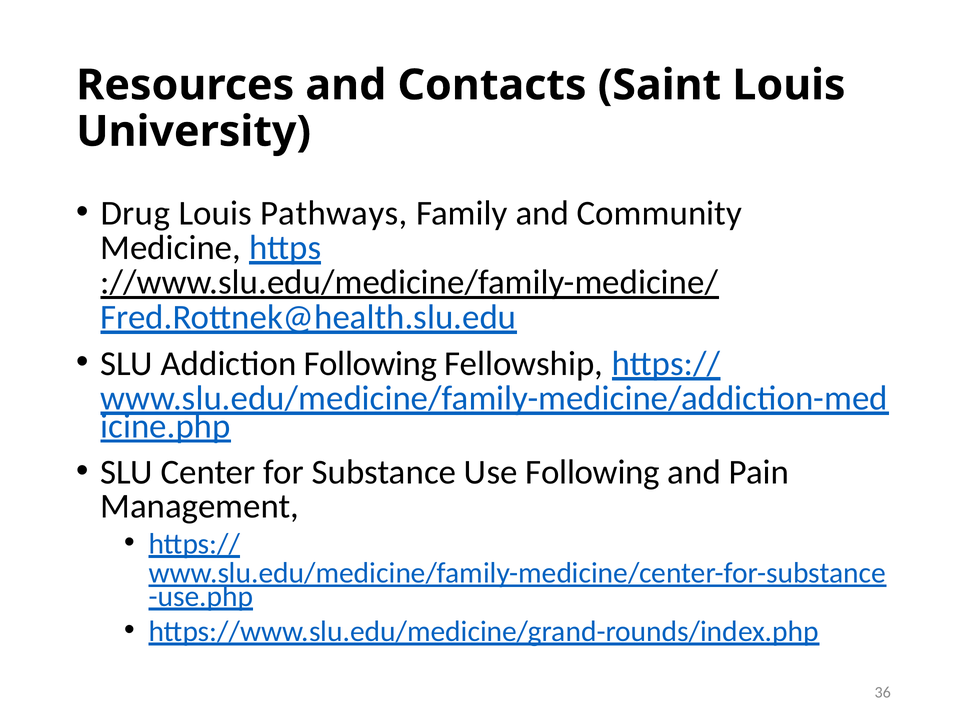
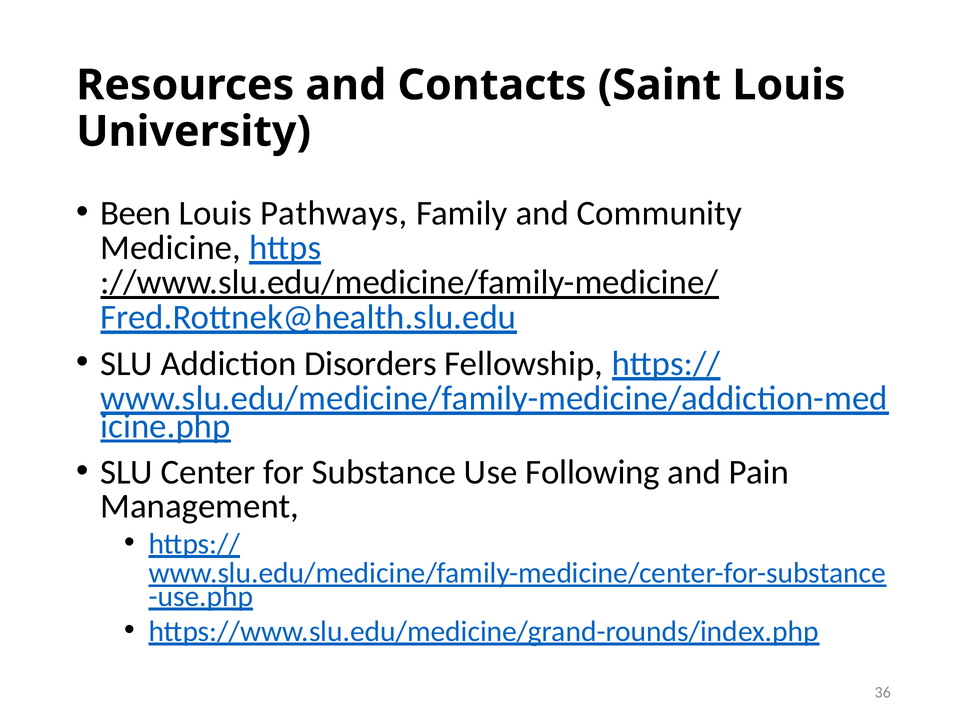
Drug: Drug -> Been
Addiction Following: Following -> Disorders
